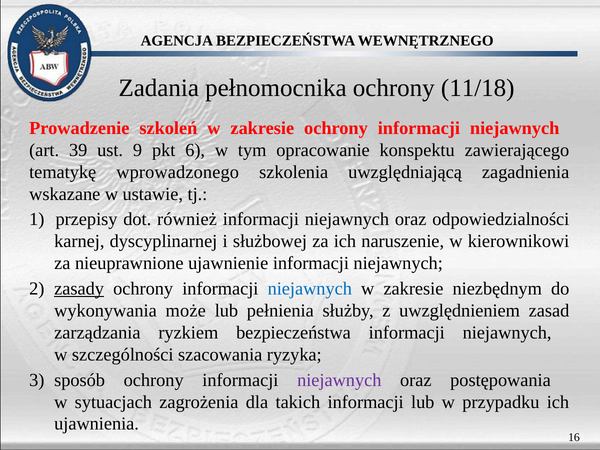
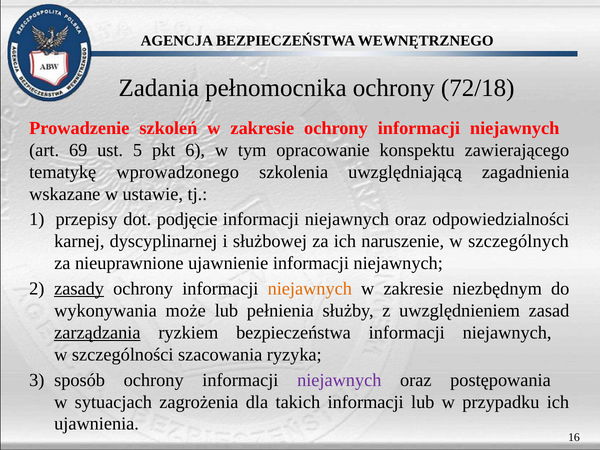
11/18: 11/18 -> 72/18
39: 39 -> 69
9: 9 -> 5
również: również -> podjęcie
kierownikowi: kierownikowi -> szczególnych
niejawnych at (310, 289) colour: blue -> orange
zarządzania underline: none -> present
